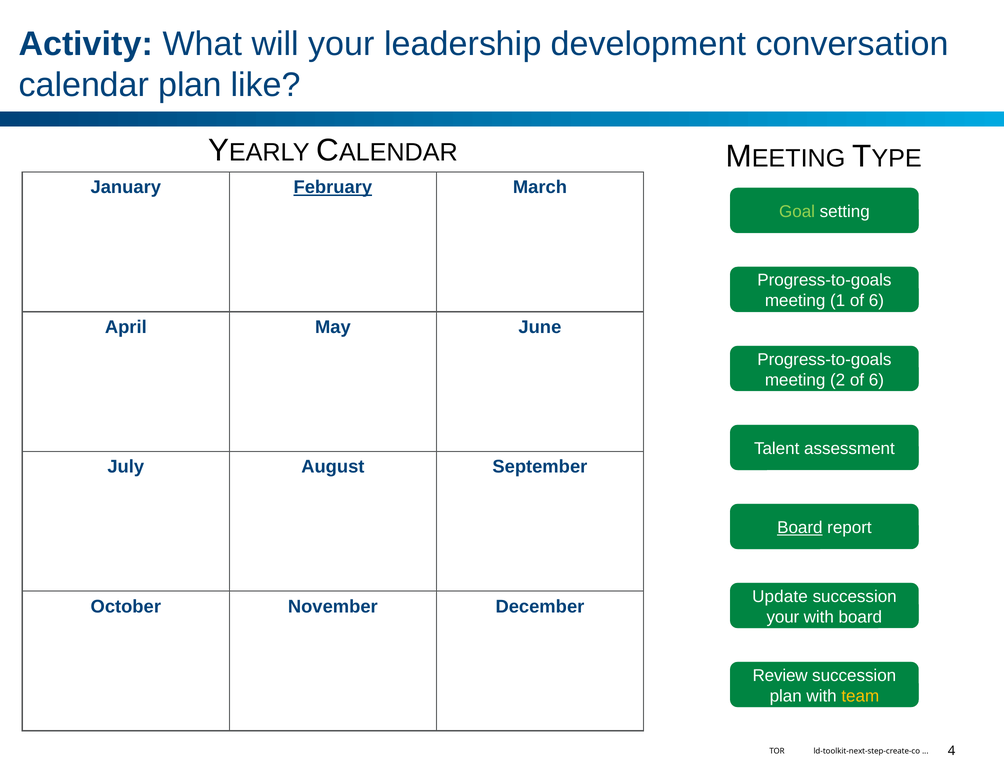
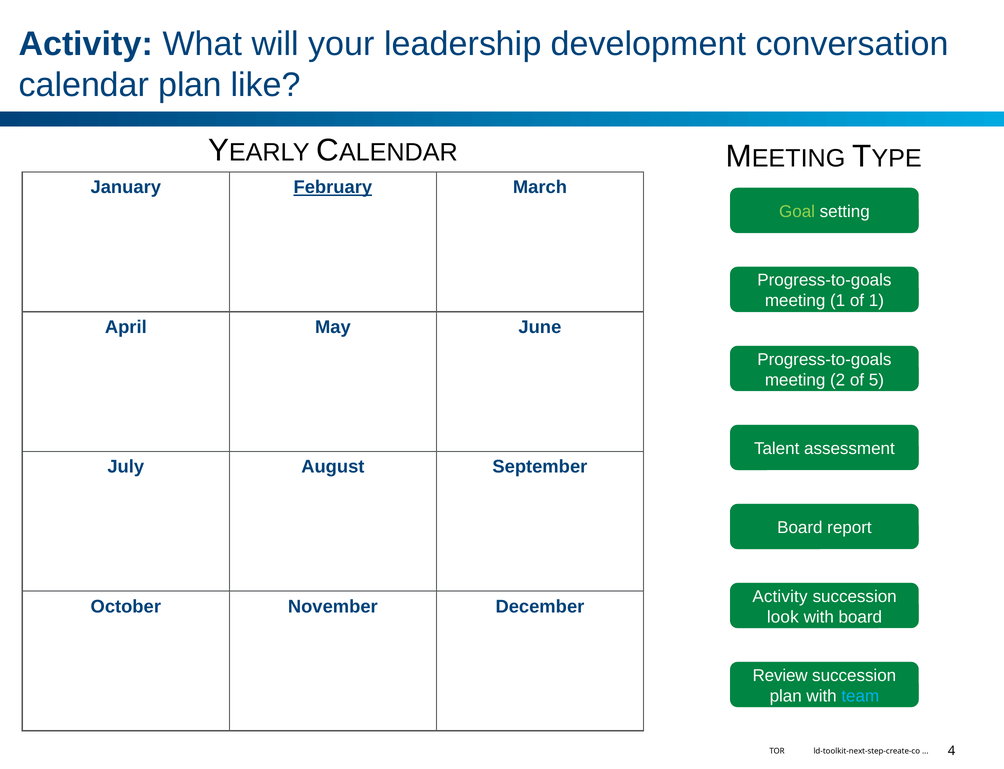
1 of 6: 6 -> 1
2 of 6: 6 -> 5
Board at (800, 527) underline: present -> none
Update at (780, 596): Update -> Activity
your at (783, 616): your -> look
team colour: yellow -> light blue
